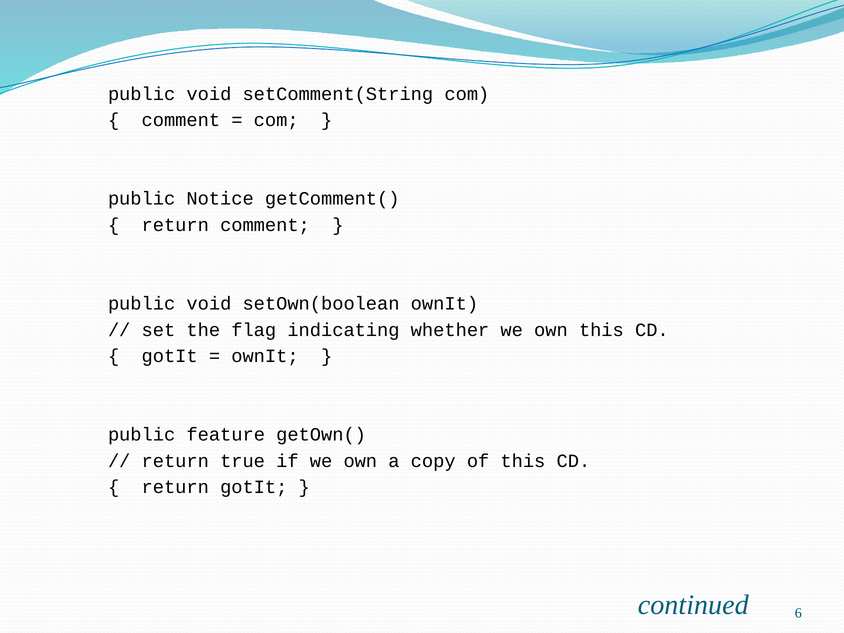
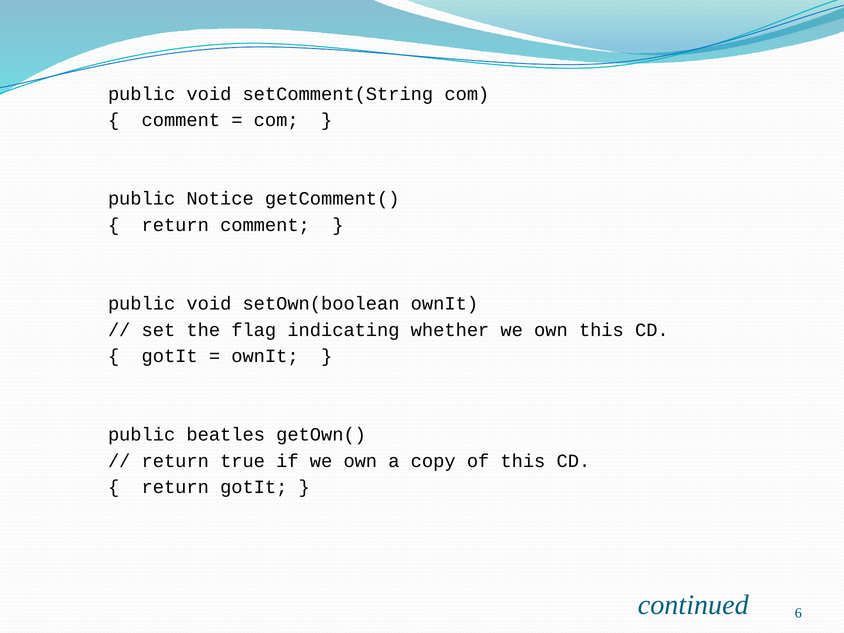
feature: feature -> beatles
